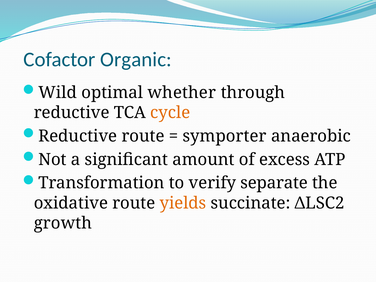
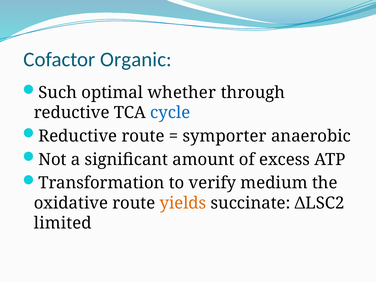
Wild: Wild -> Such
cycle colour: orange -> blue
separate: separate -> medium
growth: growth -> limited
